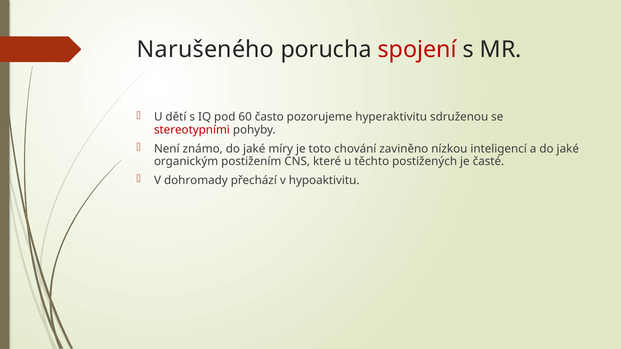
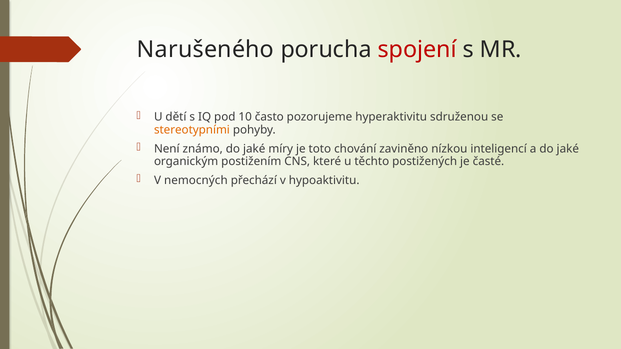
60: 60 -> 10
stereotypními colour: red -> orange
dohromady: dohromady -> nemocných
